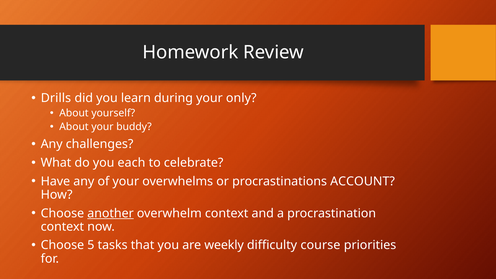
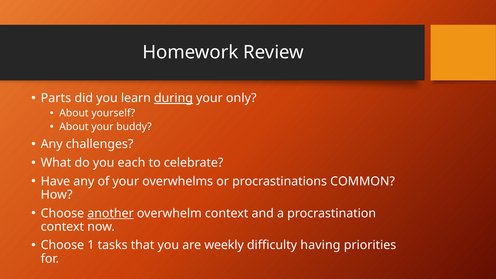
Drills: Drills -> Parts
during underline: none -> present
ACCOUNT: ACCOUNT -> COMMON
5: 5 -> 1
course: course -> having
